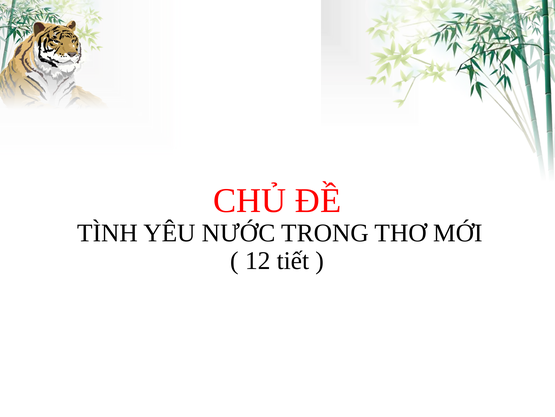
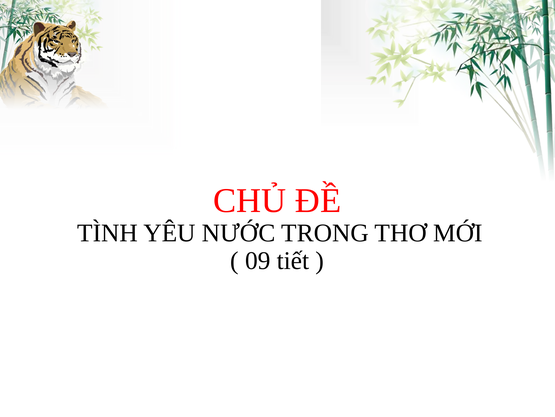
12: 12 -> 09
